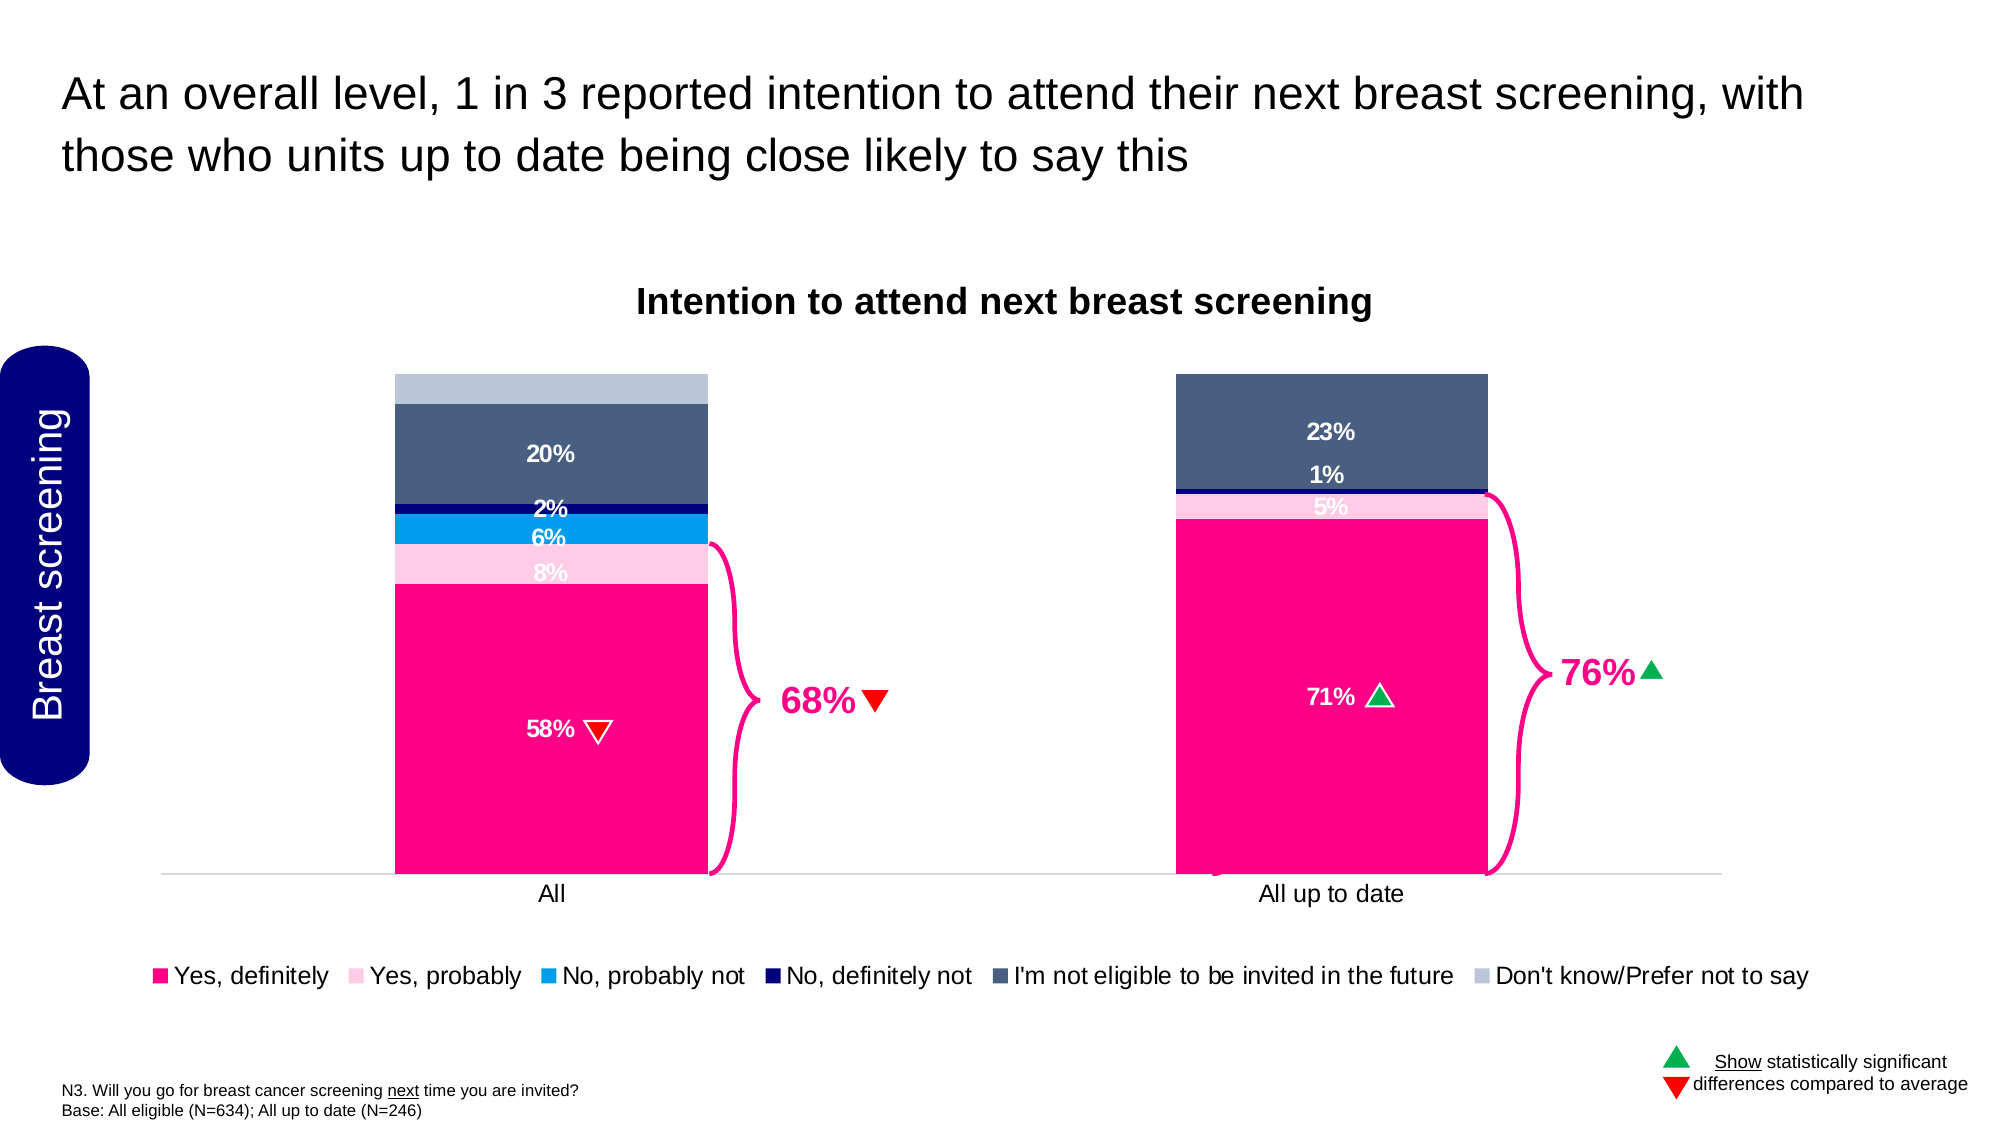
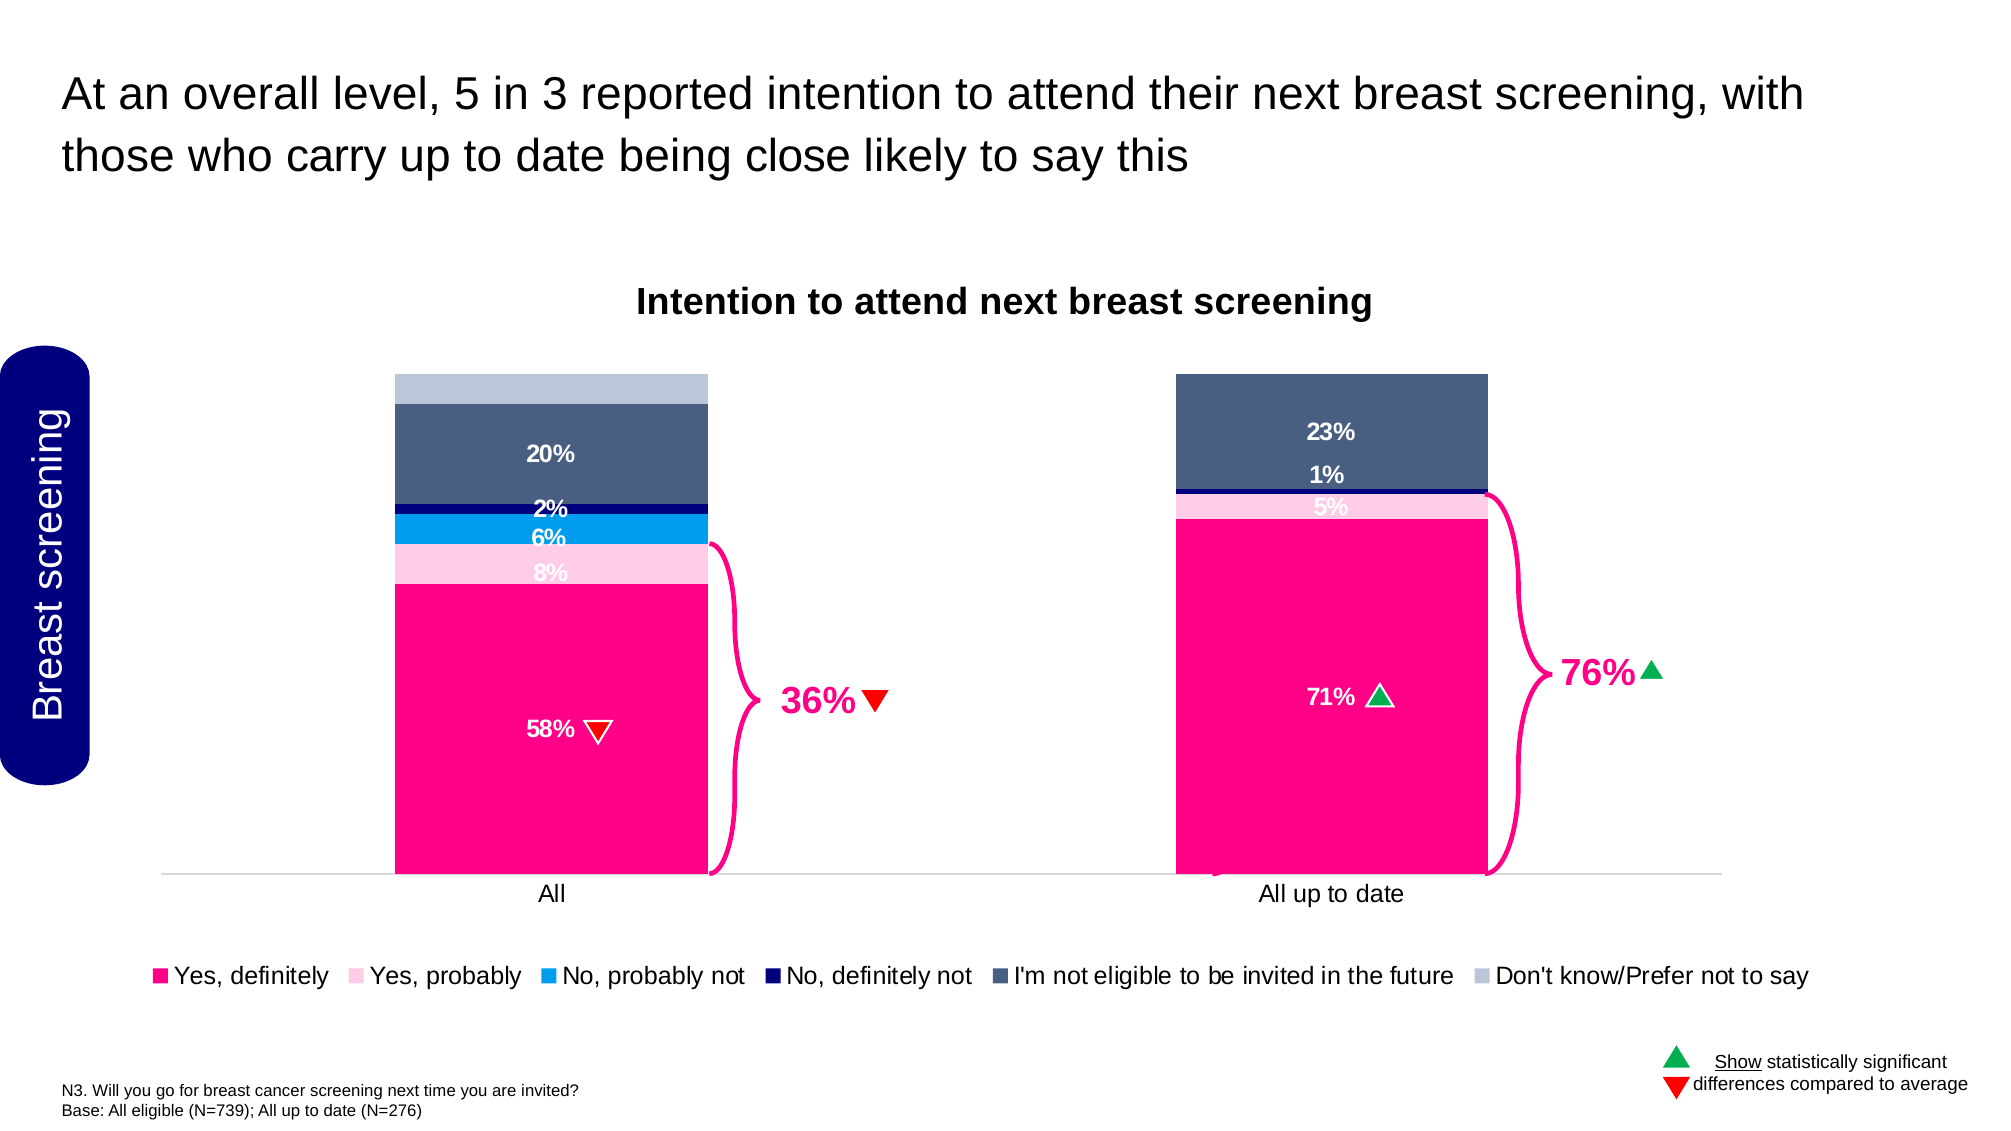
1: 1 -> 5
units: units -> carry
68%: 68% -> 36%
next at (403, 1091) underline: present -> none
N=634: N=634 -> N=739
N=246: N=246 -> N=276
